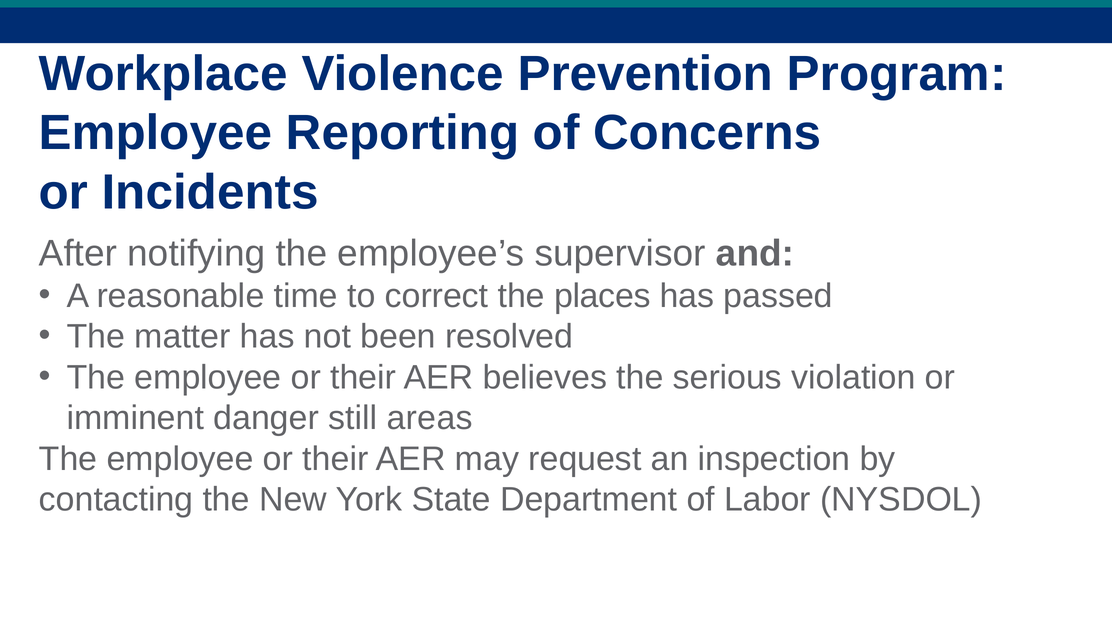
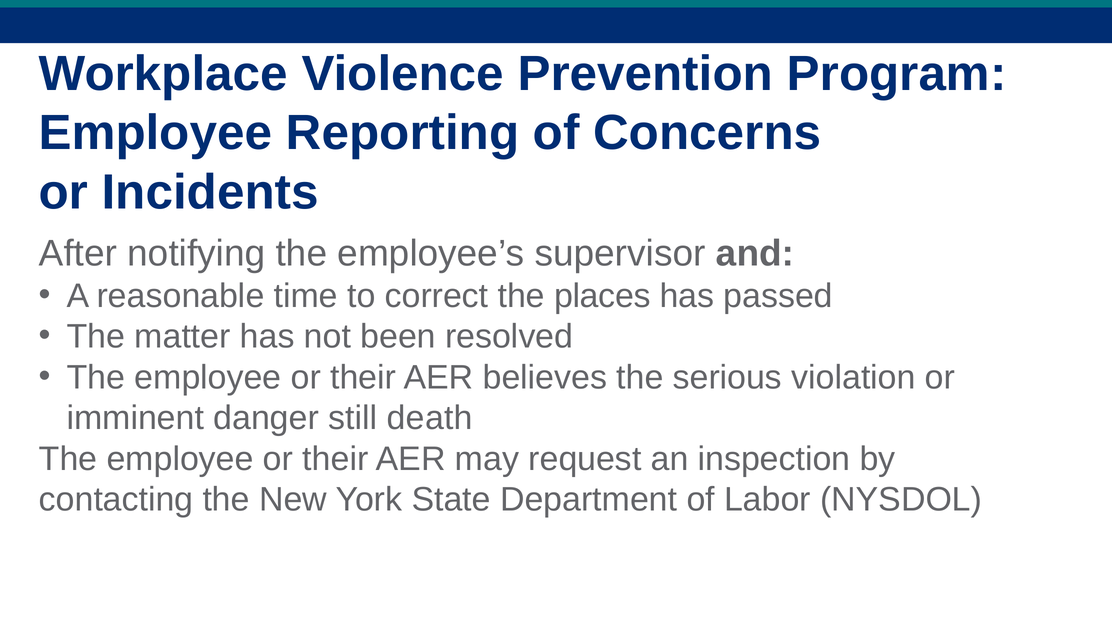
areas: areas -> death
